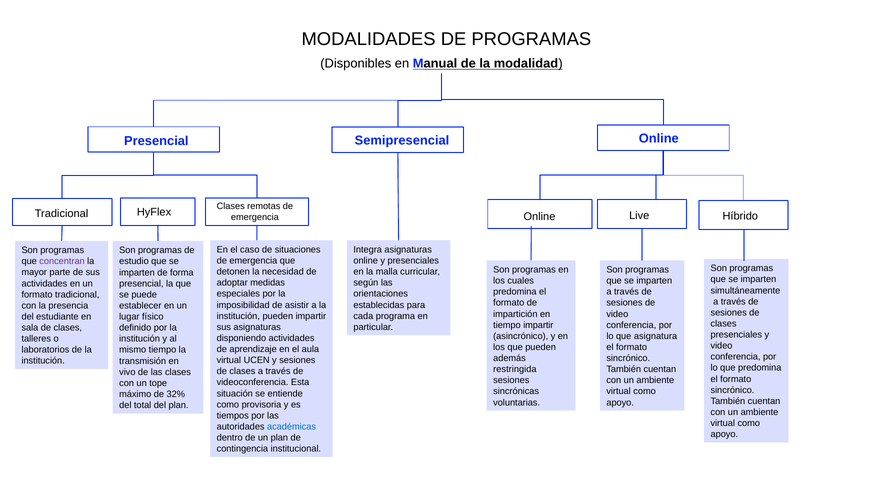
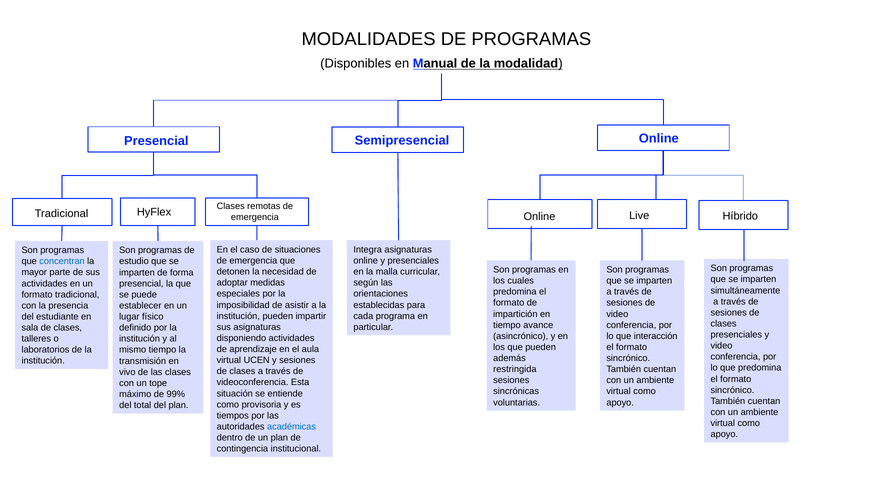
concentran colour: purple -> blue
tiempo impartir: impartir -> avance
asignatura: asignatura -> interacción
32%: 32% -> 99%
